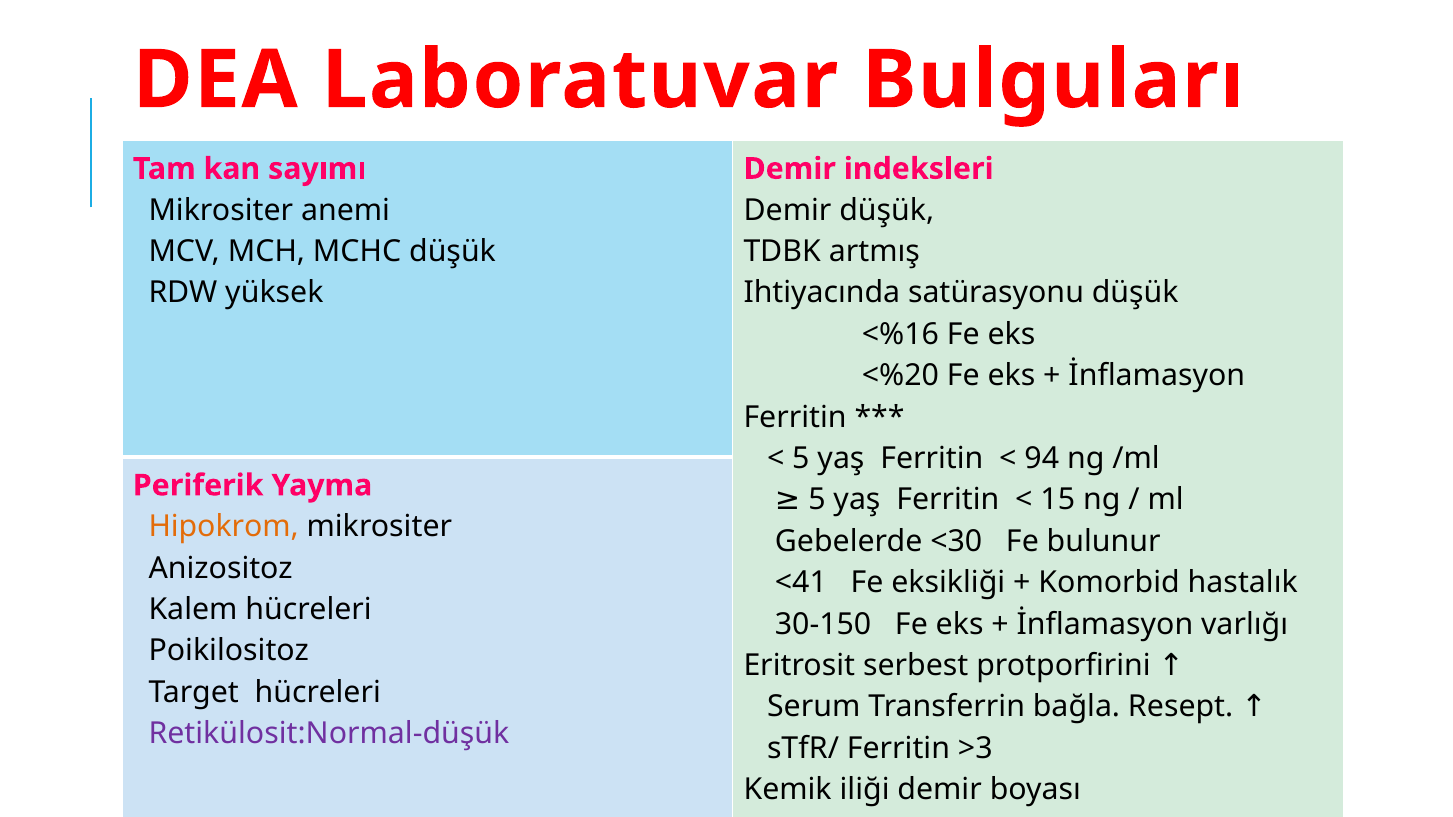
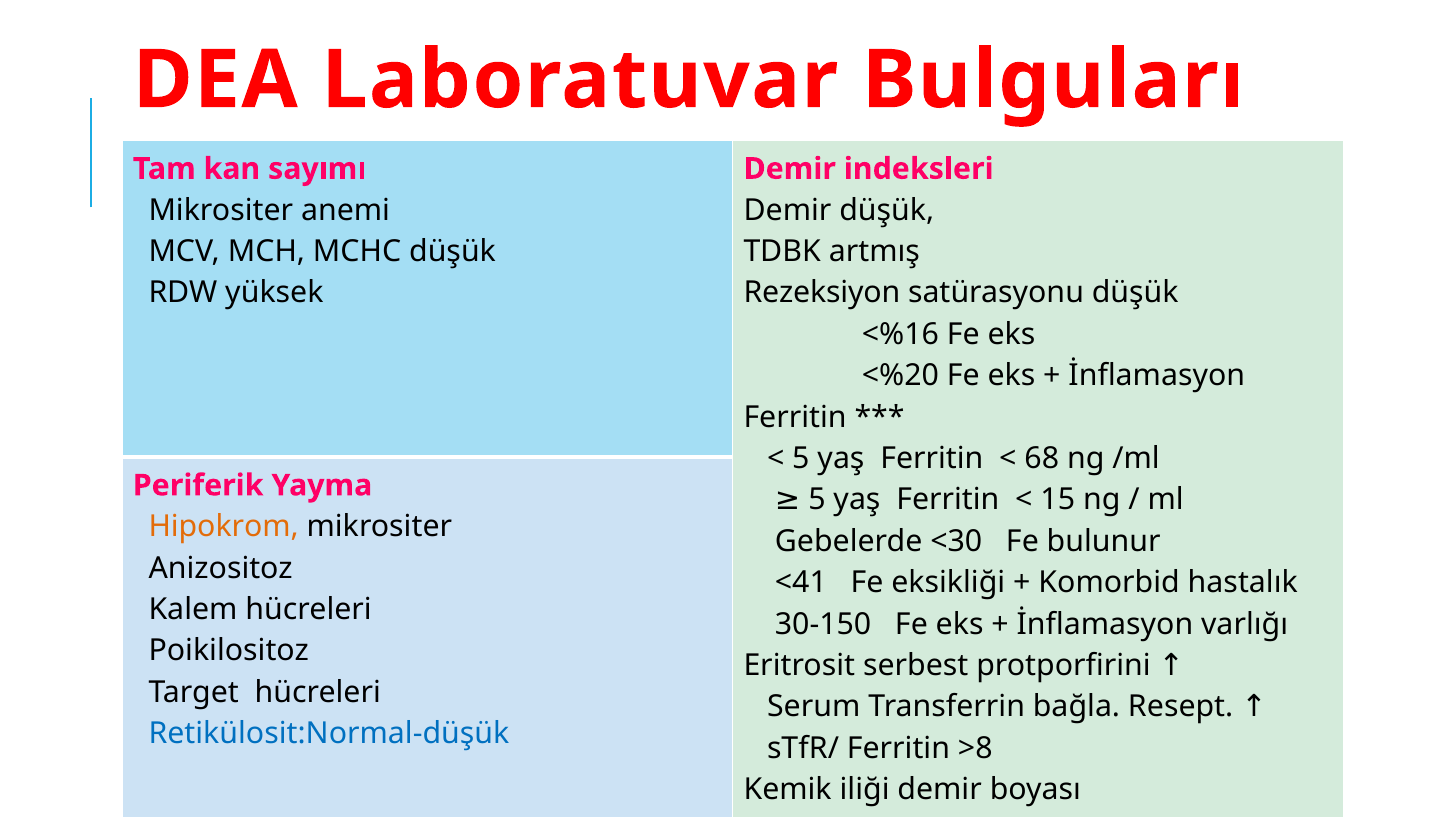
Ihtiyacında: Ihtiyacında -> Rezeksiyon
94: 94 -> 68
Retikülosit:Normal-düşük colour: purple -> blue
>3: >3 -> >8
